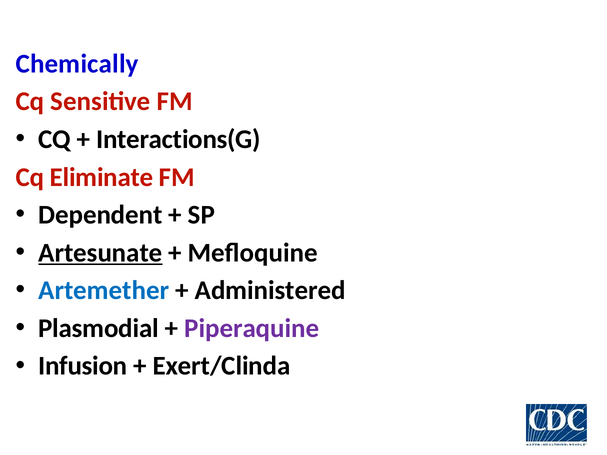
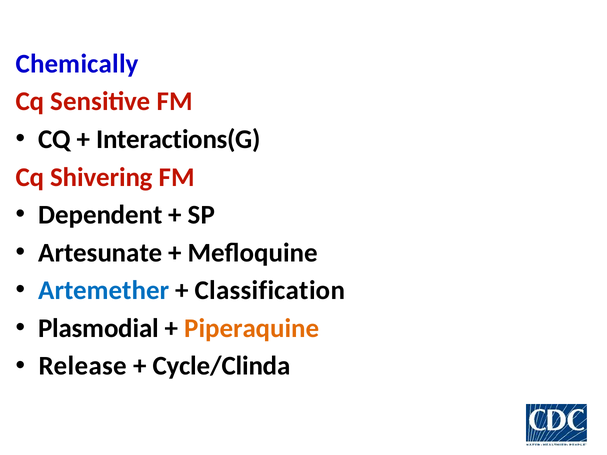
Eliminate: Eliminate -> Shivering
Artesunate underline: present -> none
Administered: Administered -> Classification
Piperaquine colour: purple -> orange
Infusion: Infusion -> Release
Exert/Clinda: Exert/Clinda -> Cycle/Clinda
